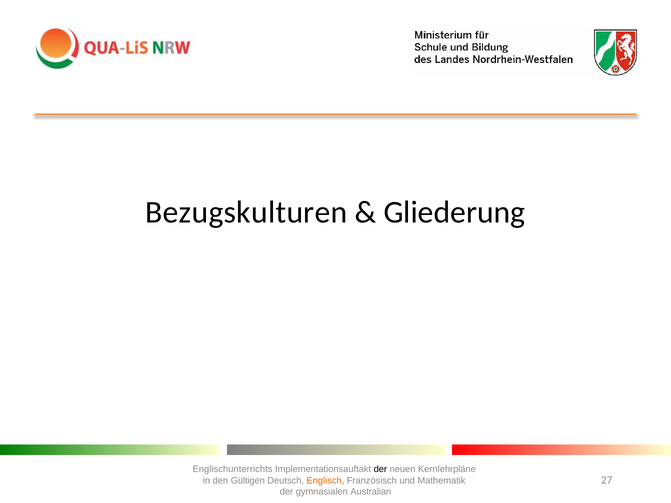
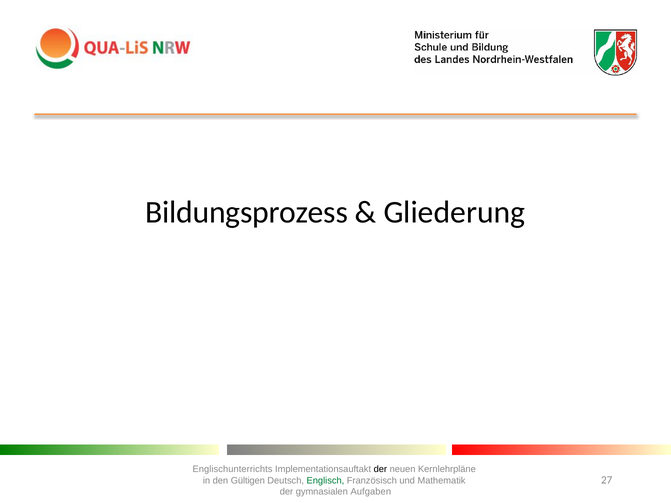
Bezugskulturen: Bezugskulturen -> Bildungsprozess
Englisch colour: orange -> green
Australian: Australian -> Aufgaben
